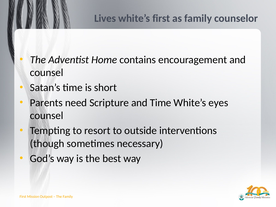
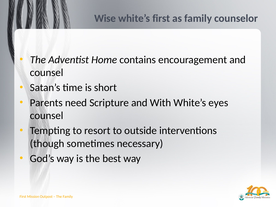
Lives: Lives -> Wise
and Time: Time -> With
